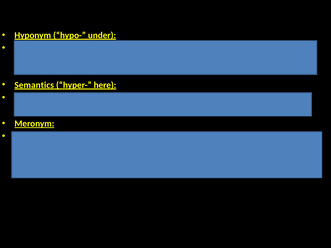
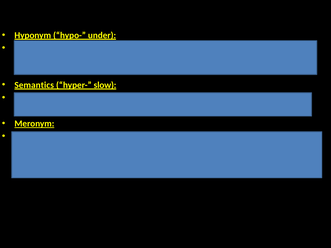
here: here -> slow
